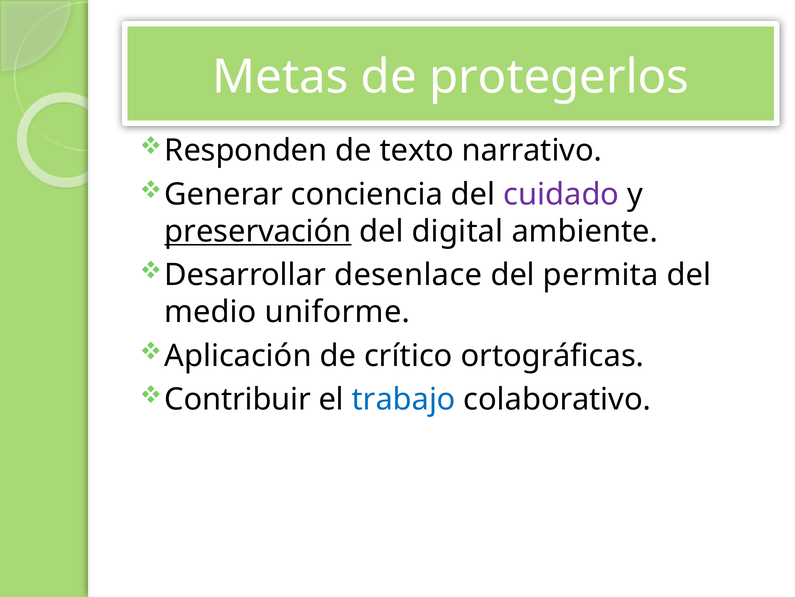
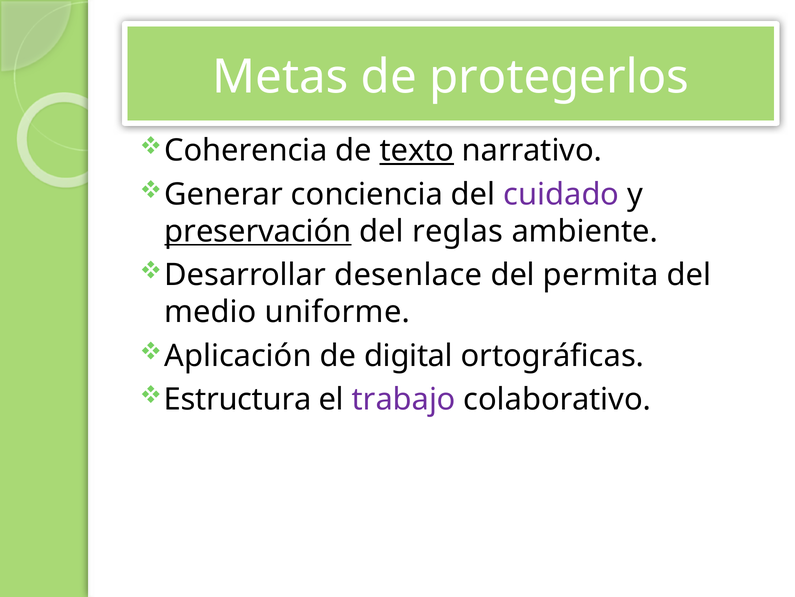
Responden: Responden -> Coherencia
texto underline: none -> present
digital: digital -> reglas
crítico: crítico -> digital
Contribuir: Contribuir -> Estructura
trabajo colour: blue -> purple
